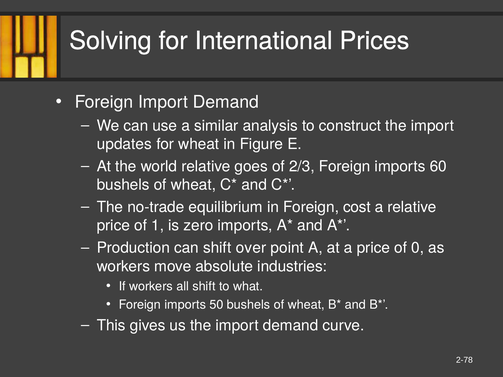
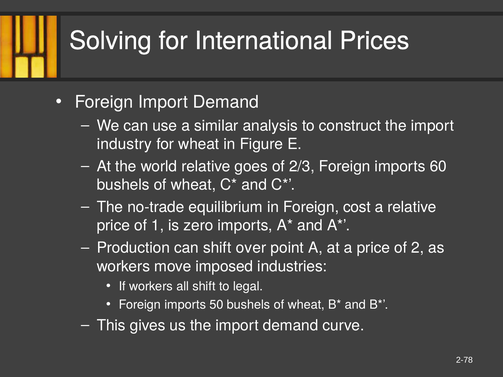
updates: updates -> industry
0: 0 -> 2
absolute: absolute -> imposed
what: what -> legal
